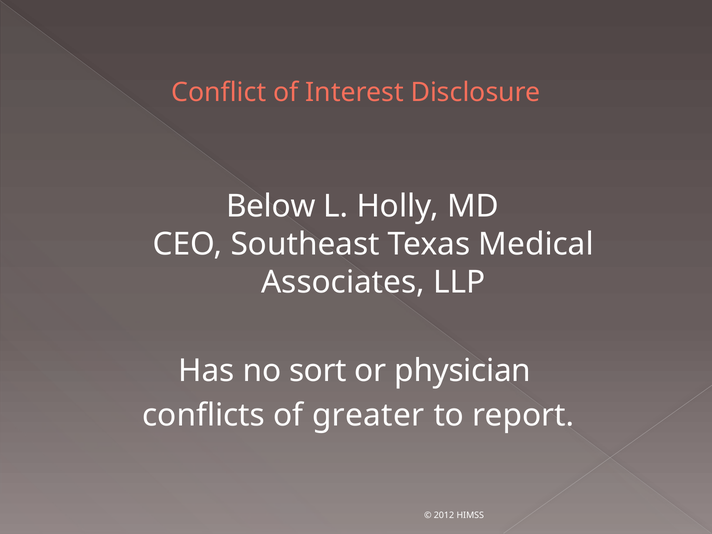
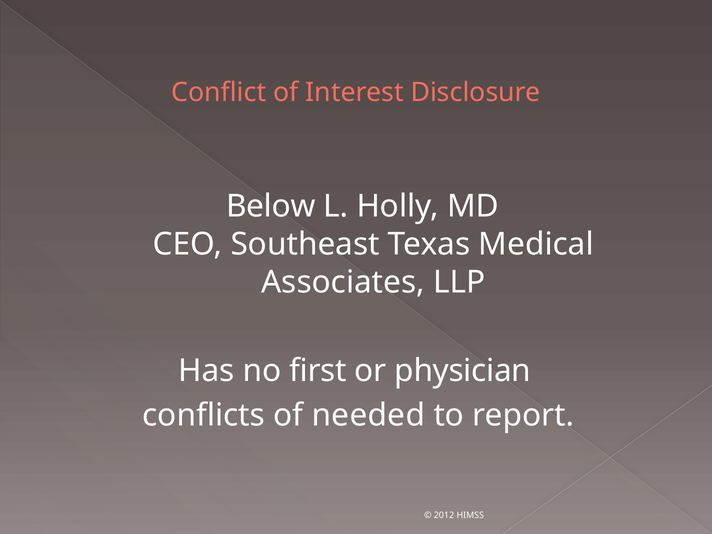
sort: sort -> first
greater: greater -> needed
